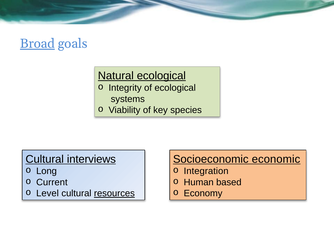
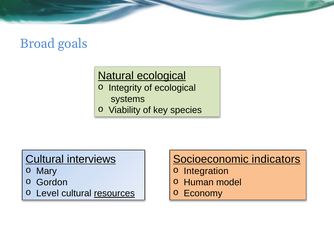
Broad underline: present -> none
economic: economic -> indicators
Long: Long -> Mary
Current: Current -> Gordon
based: based -> model
